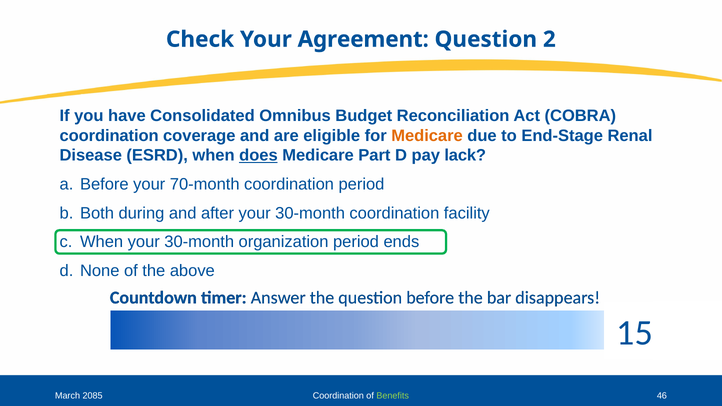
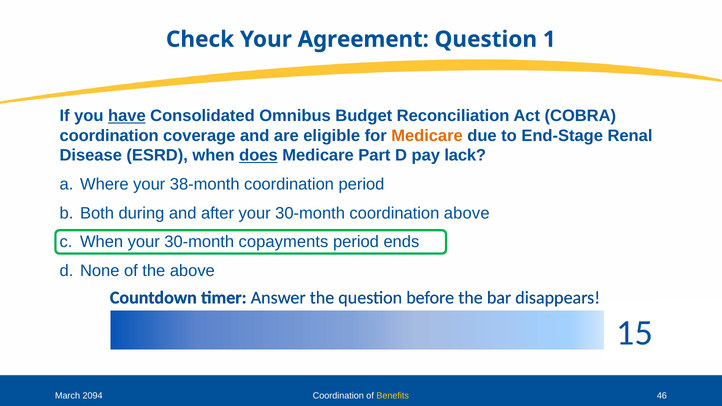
2: 2 -> 1
have underline: none -> present
Before at (104, 184): Before -> Where
70-month: 70-month -> 38-month
coordination facility: facility -> above
organization: organization -> copayments
2085: 2085 -> 2094
Benefits colour: light green -> yellow
